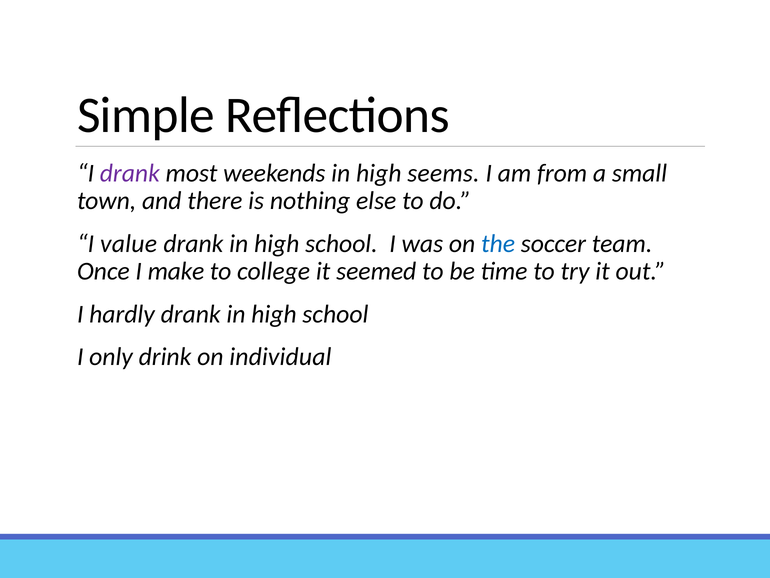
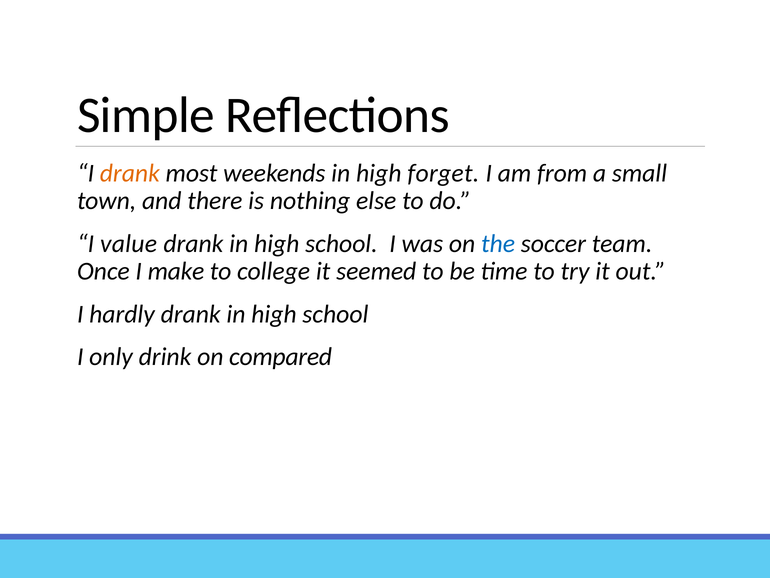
drank at (130, 173) colour: purple -> orange
seems: seems -> forget
individual: individual -> compared
